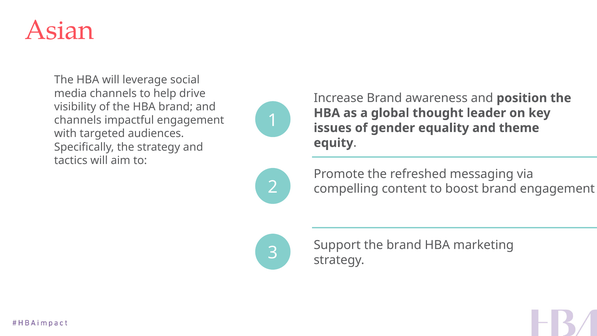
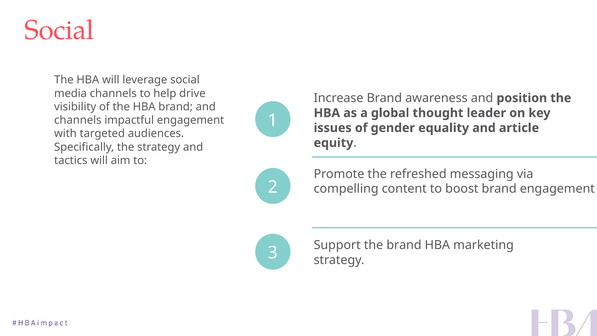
Asian at (59, 30): Asian -> Social
theme: theme -> article
